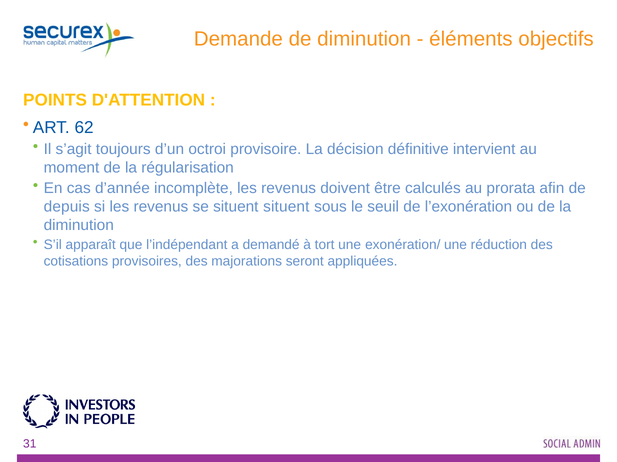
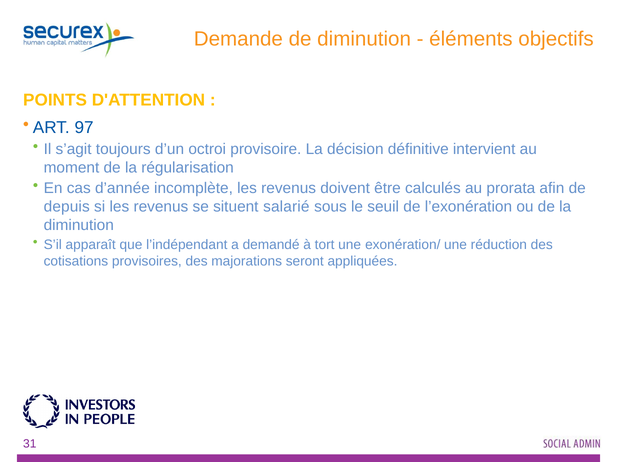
62: 62 -> 97
situent situent: situent -> salarié
